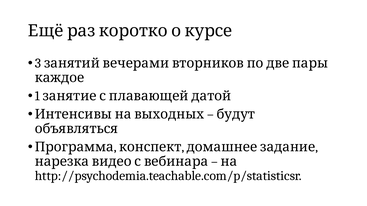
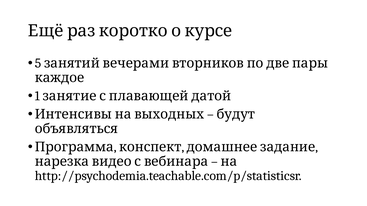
3: 3 -> 5
